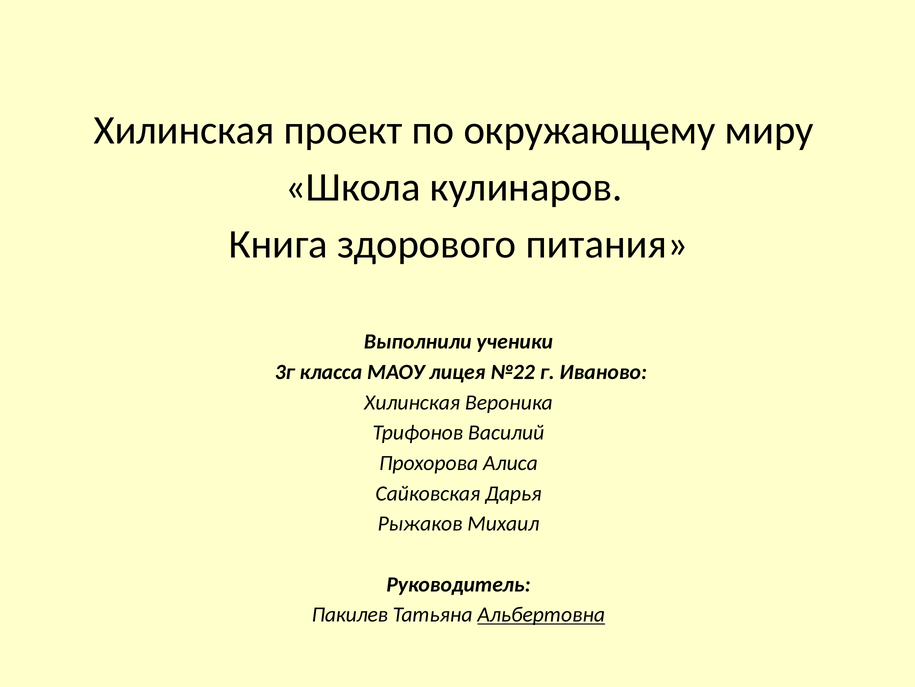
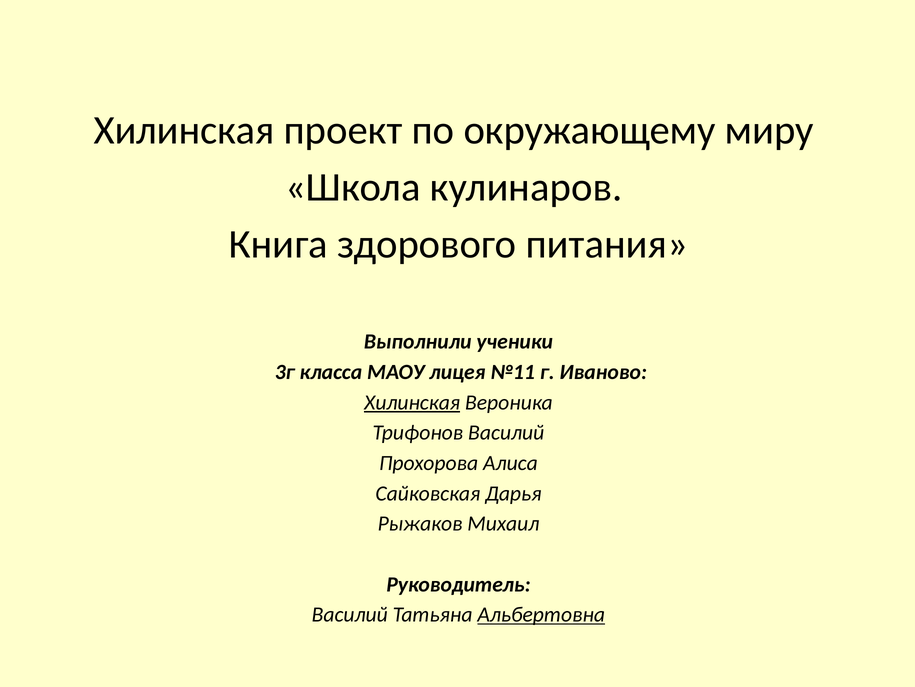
№22: №22 -> №11
Хилинская at (412, 402) underline: none -> present
Пакилев at (350, 614): Пакилев -> Василий
